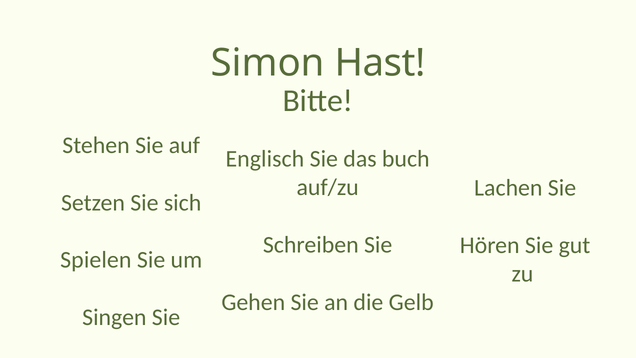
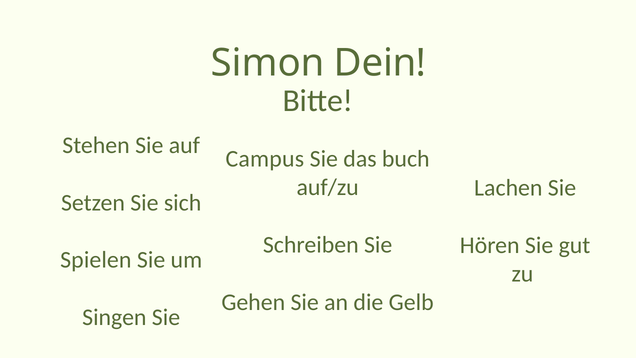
Hast: Hast -> Dein
Englisch: Englisch -> Campus
